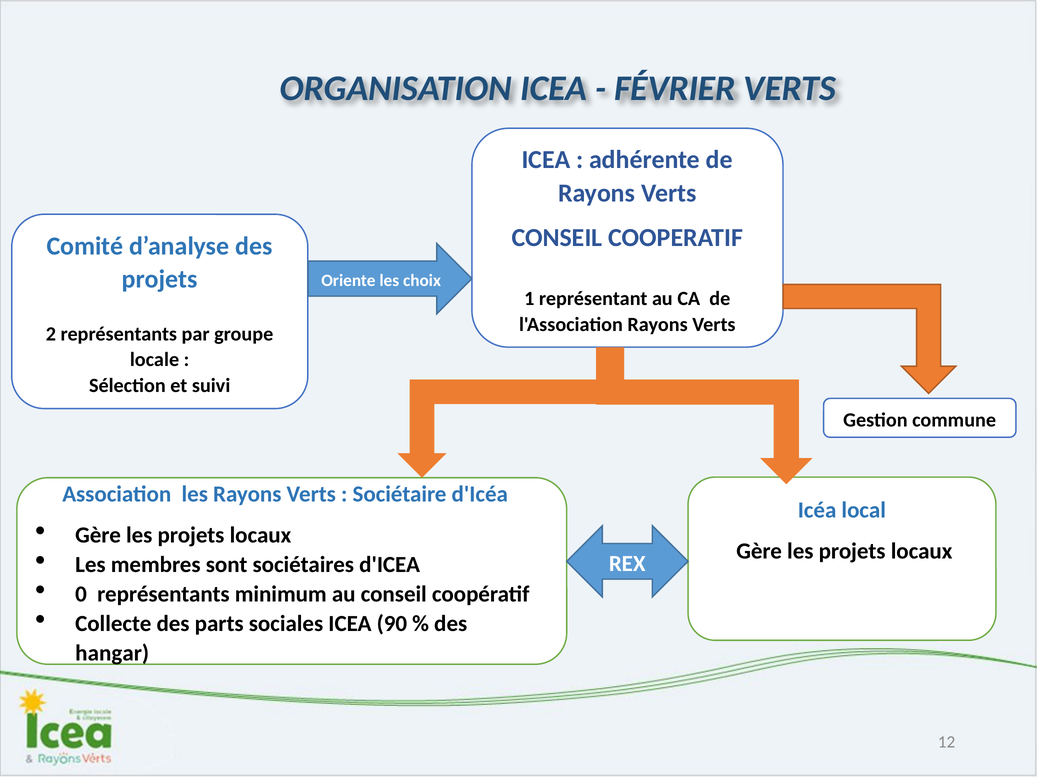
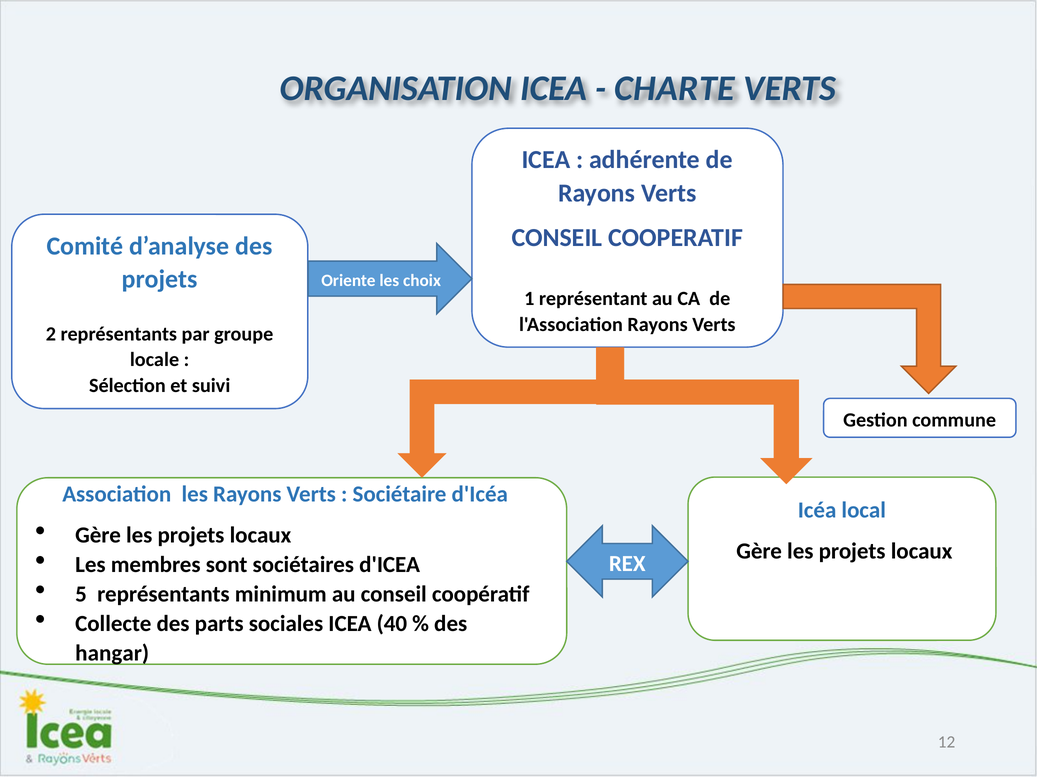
FÉVRIER: FÉVRIER -> CHARTE
0: 0 -> 5
90: 90 -> 40
